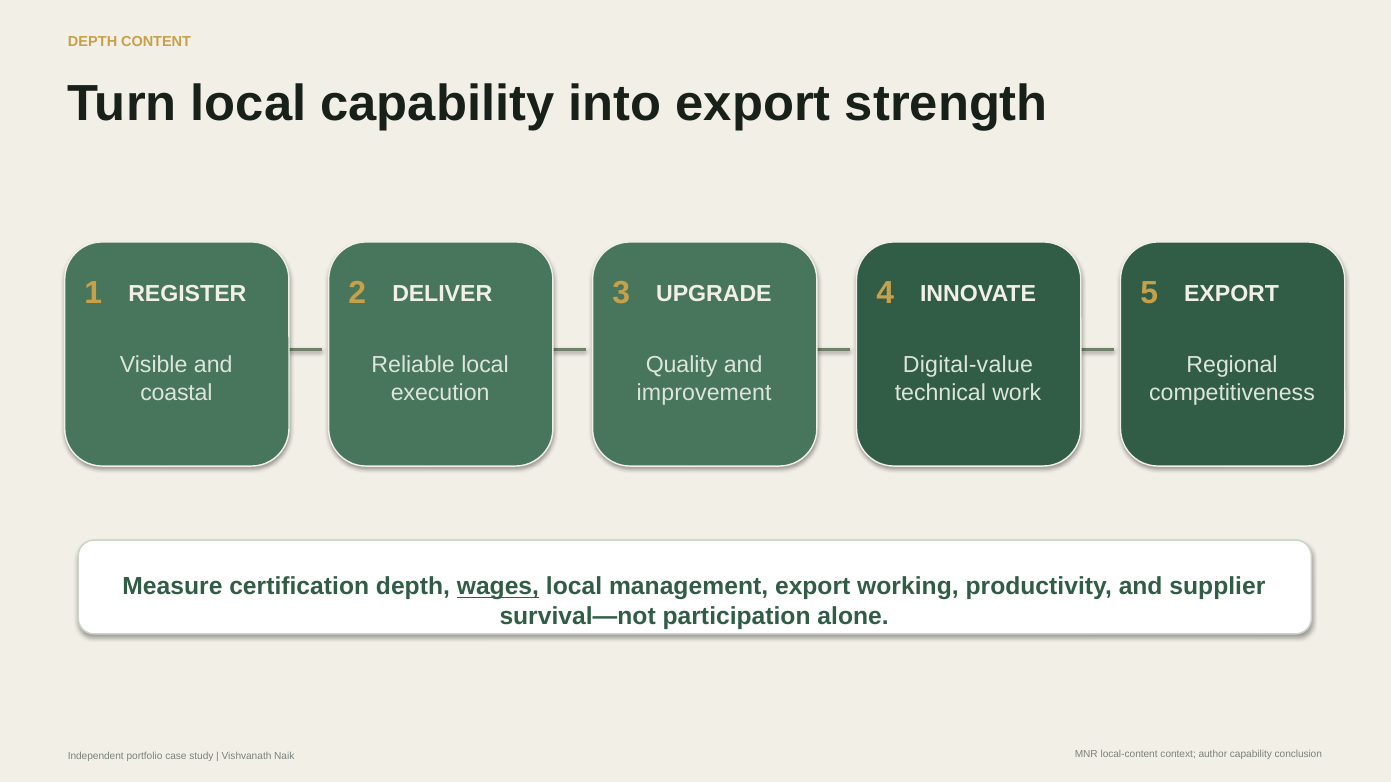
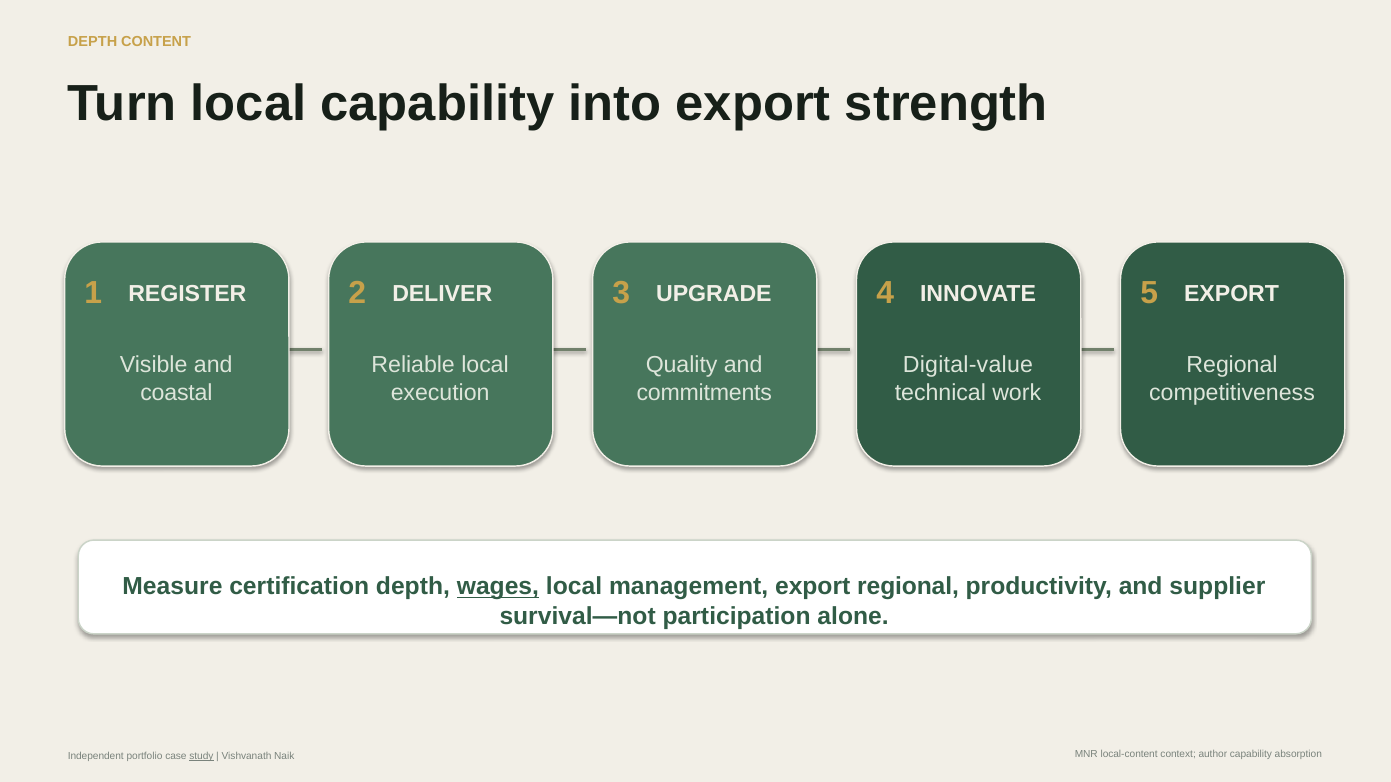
improvement: improvement -> commitments
management export working: working -> regional
study underline: none -> present
conclusion: conclusion -> absorption
